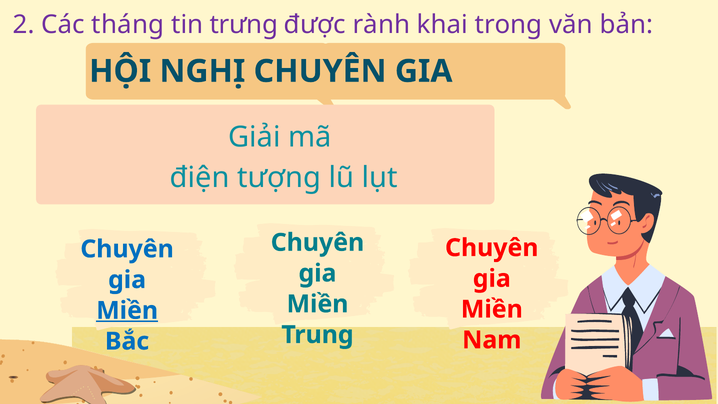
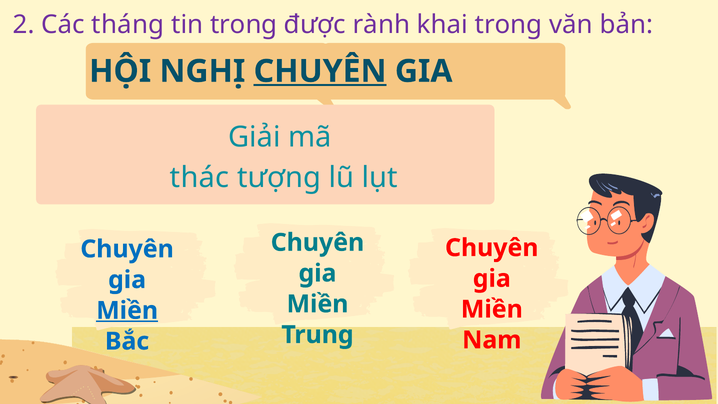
tin trưng: trưng -> trọng
CHUYÊN underline: none -> present
điện: điện -> thác
